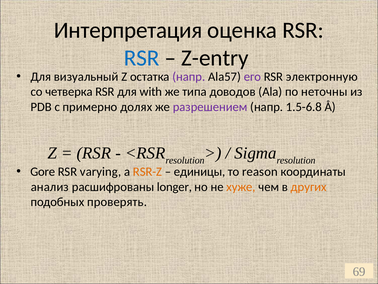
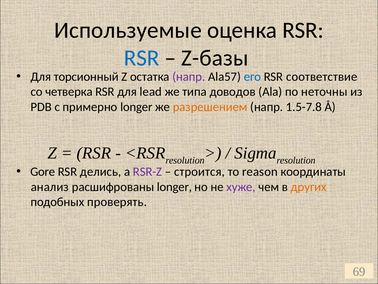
Интерпретация: Интерпретация -> Используемые
Z-entry: Z-entry -> Z-базы
визуальный: визуальный -> торсионный
его colour: purple -> blue
электронную: электронную -> соответствие
with: with -> lead
примерно долях: долях -> longer
разрешением colour: purple -> orange
1.5-6.8: 1.5-6.8 -> 1.5-7.8
varying: varying -> делись
RSR-Z colour: orange -> purple
единицы: единицы -> строится
хуже colour: orange -> purple
